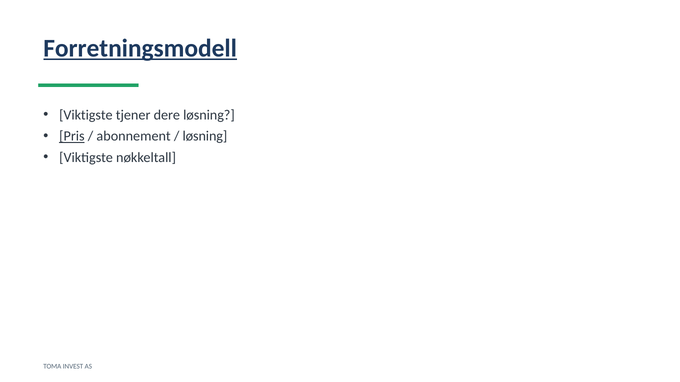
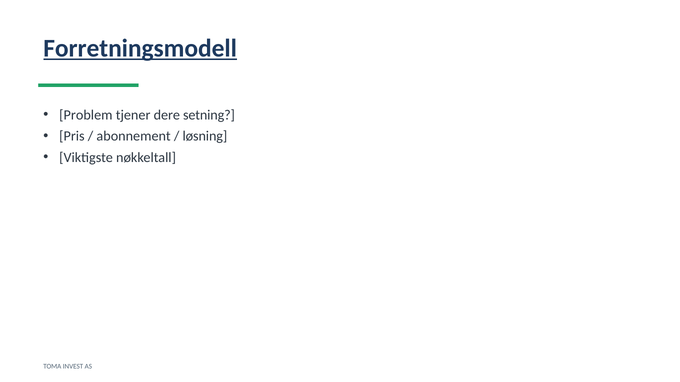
Viktigste at (86, 115): Viktigste -> Problem
dere løsning: løsning -> setning
Pris underline: present -> none
